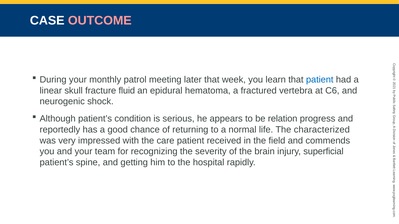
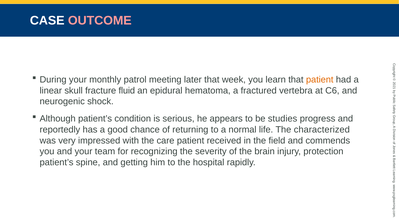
patient at (320, 80) colour: blue -> orange
relation: relation -> studies
superficial: superficial -> protection
